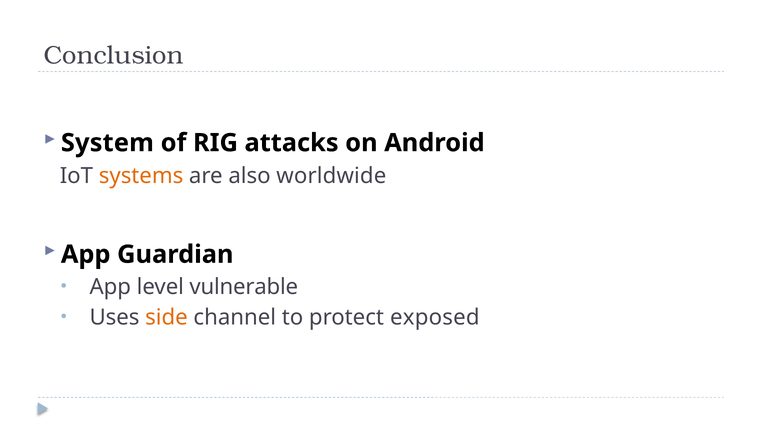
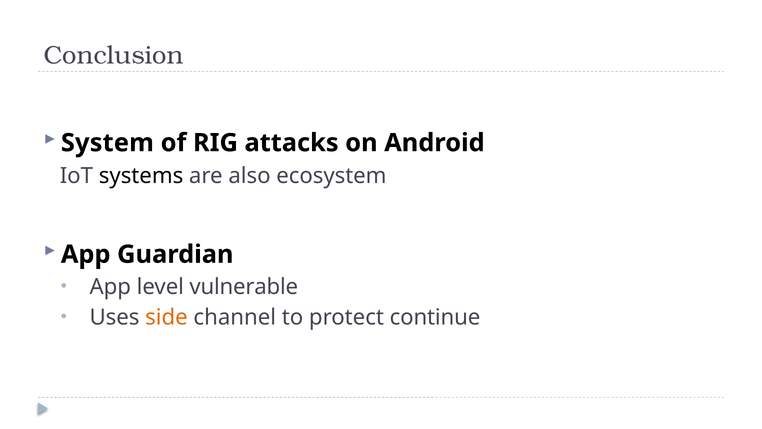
systems colour: orange -> black
worldwide: worldwide -> ecosystem
exposed: exposed -> continue
